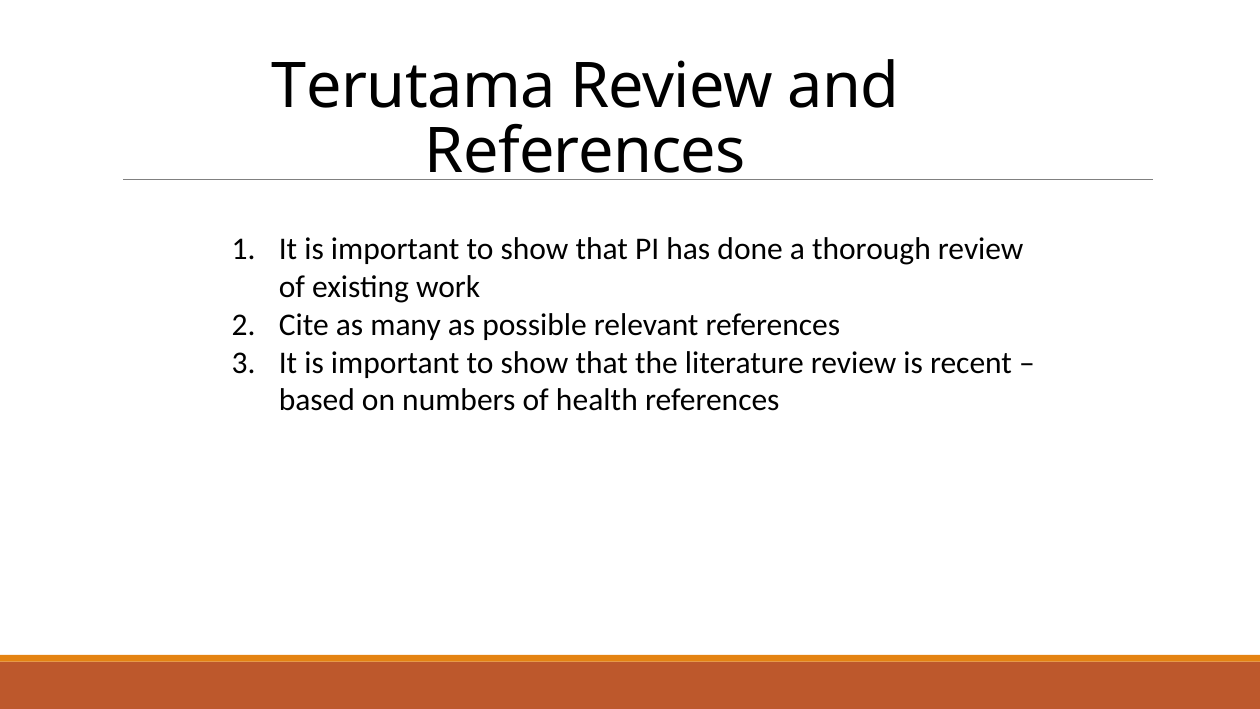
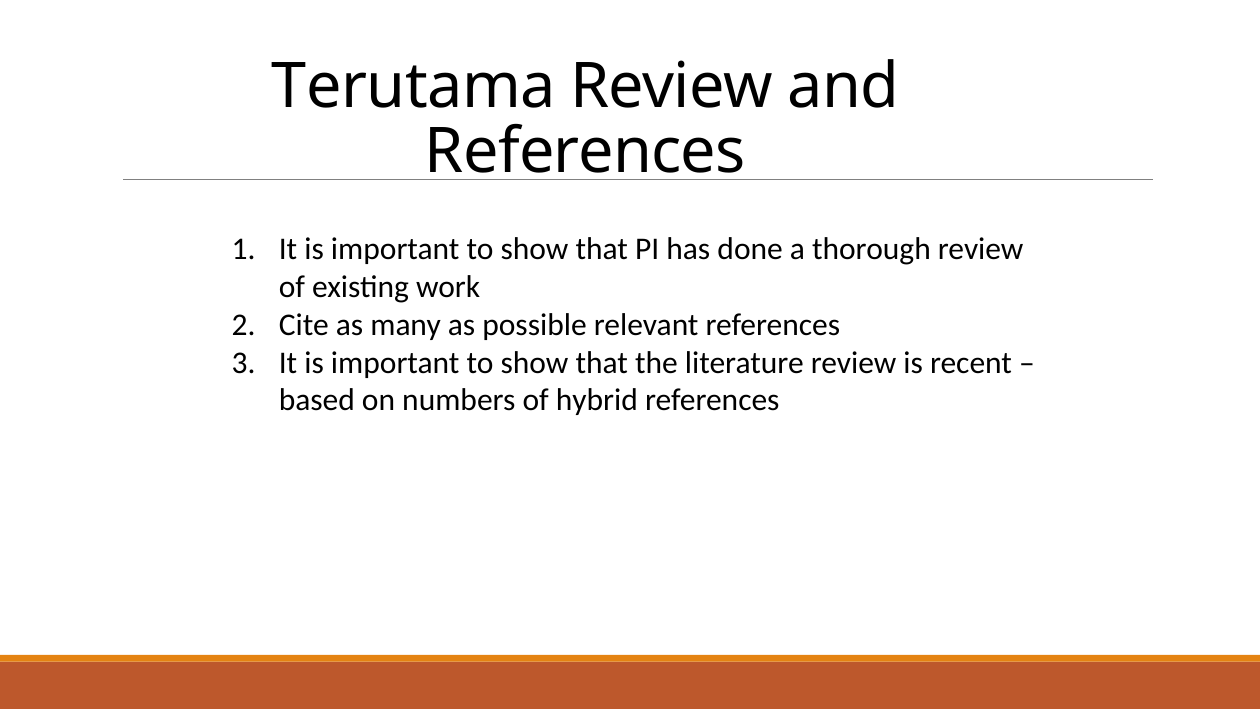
health: health -> hybrid
